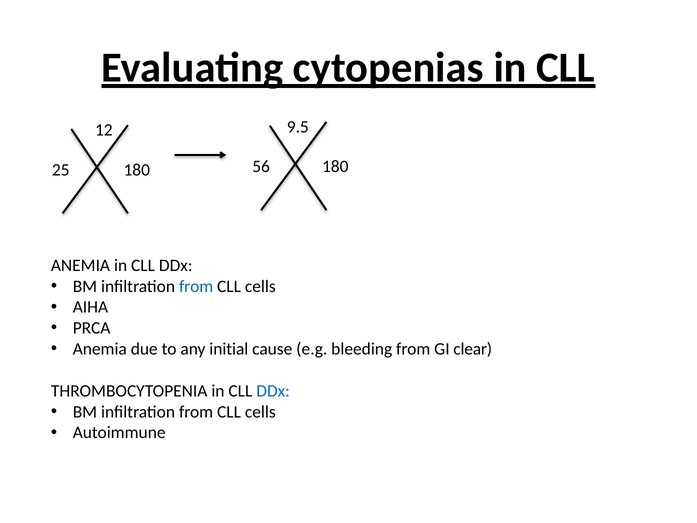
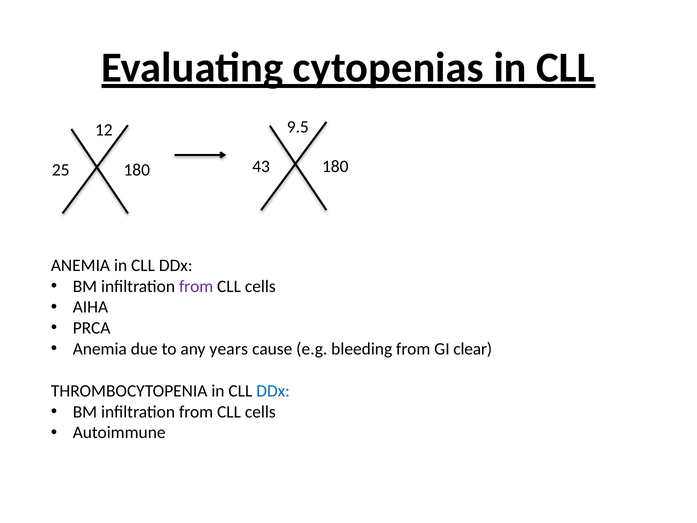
56: 56 -> 43
from at (196, 286) colour: blue -> purple
initial: initial -> years
